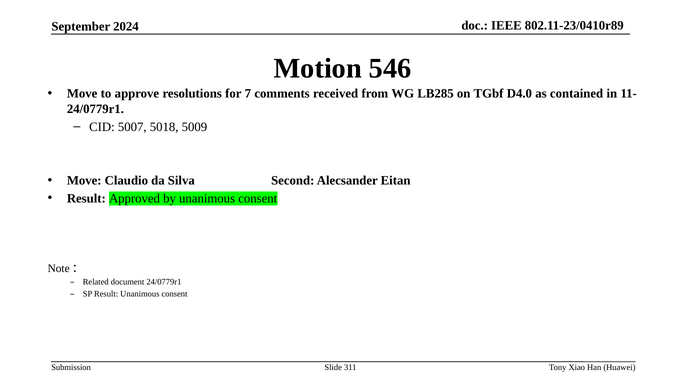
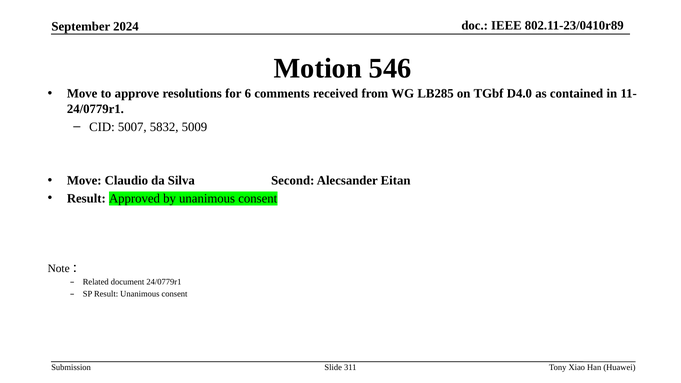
7: 7 -> 6
5018: 5018 -> 5832
